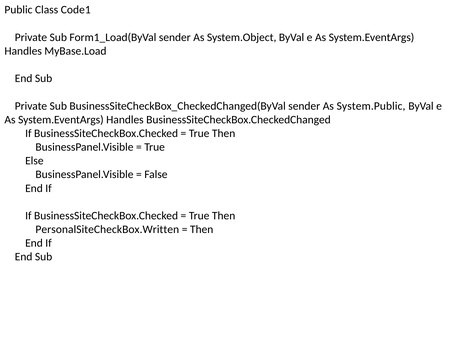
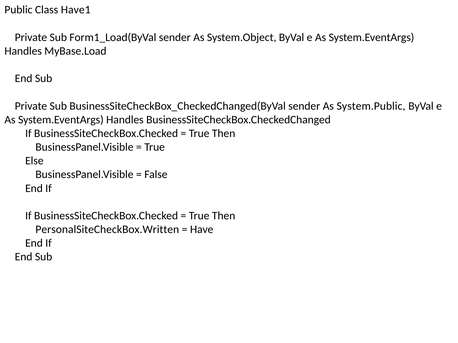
Code1: Code1 -> Have1
Then at (202, 230): Then -> Have
